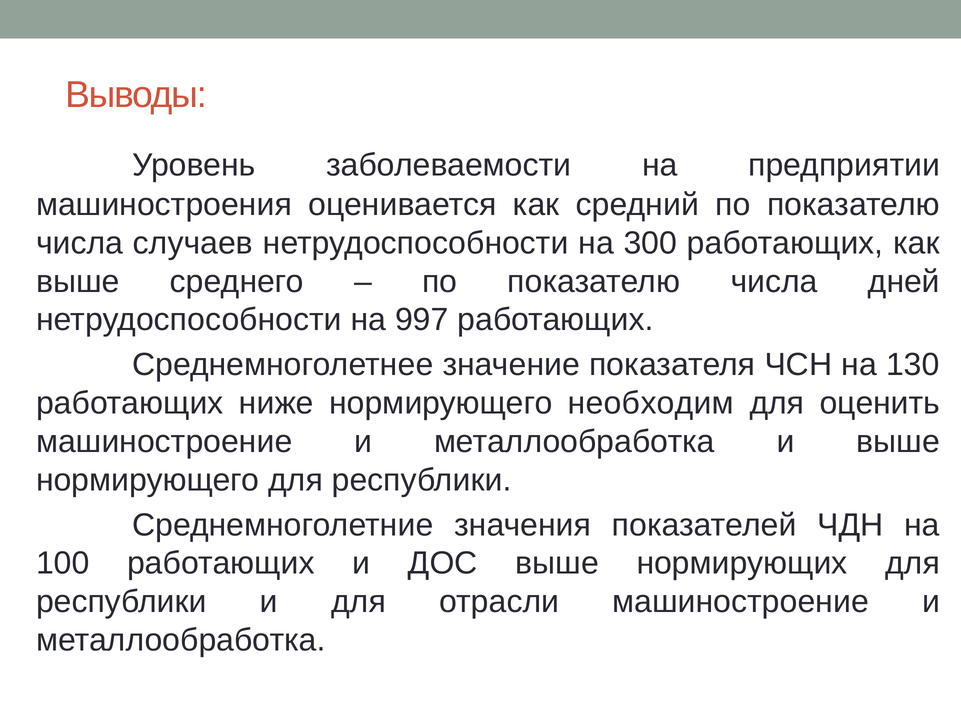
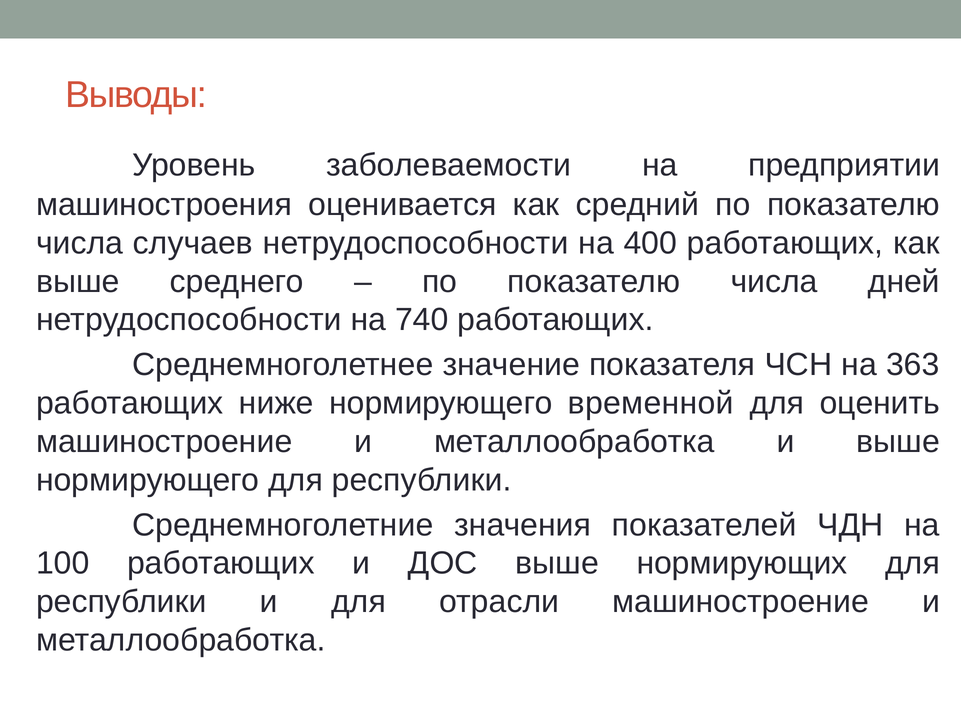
300: 300 -> 400
997: 997 -> 740
130: 130 -> 363
необходим: необходим -> временной
